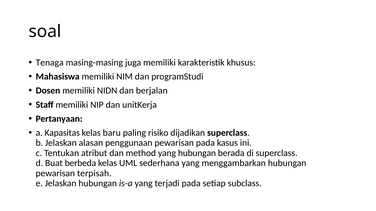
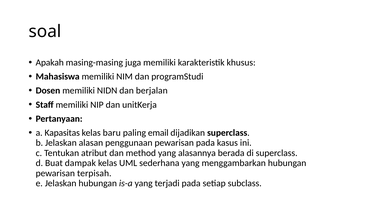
Tenaga: Tenaga -> Apakah
risiko: risiko -> email
yang hubungan: hubungan -> alasannya
berbeda: berbeda -> dampak
